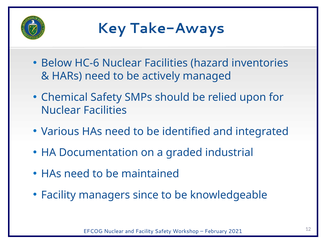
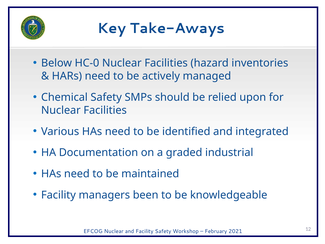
HC-6: HC-6 -> HC-0
since: since -> been
